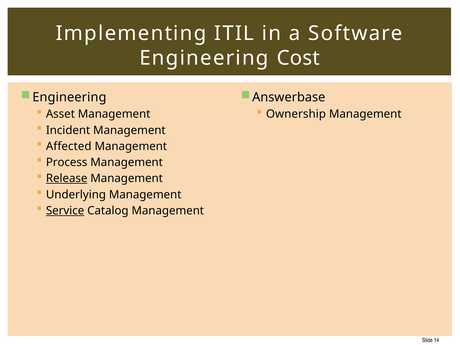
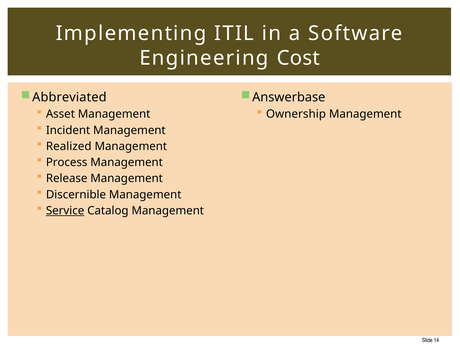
Engineering at (69, 97): Engineering -> Abbreviated
Affected: Affected -> Realized
Release underline: present -> none
Underlying: Underlying -> Discernible
